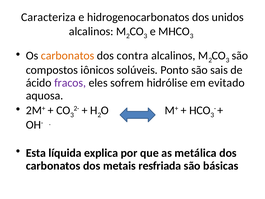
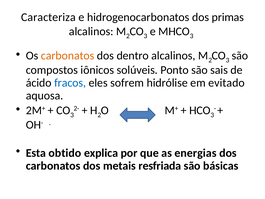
unidos: unidos -> primas
contra: contra -> dentro
fracos colour: purple -> blue
líquida: líquida -> obtido
metálica: metálica -> energias
